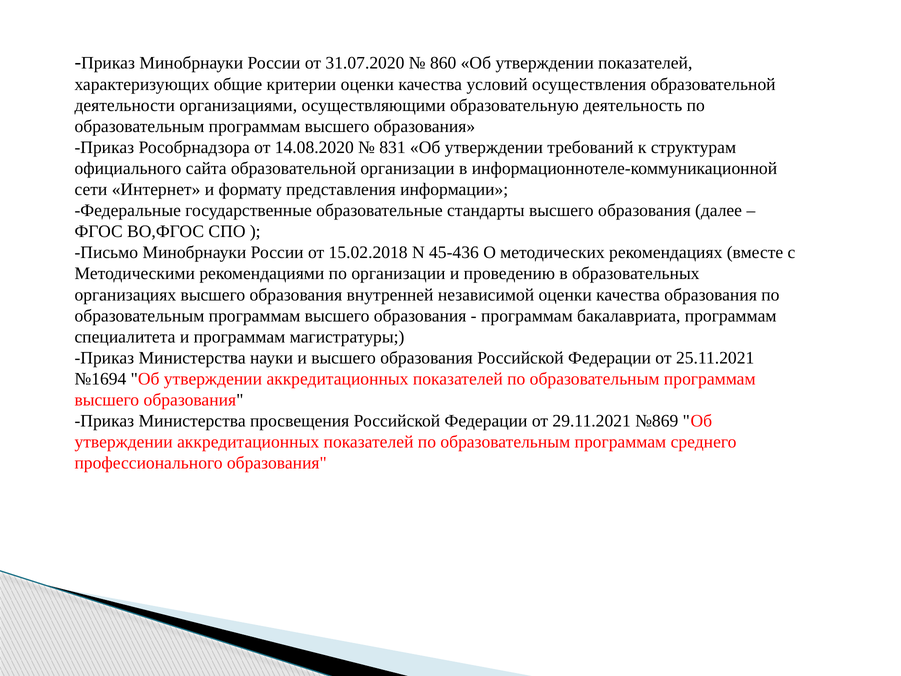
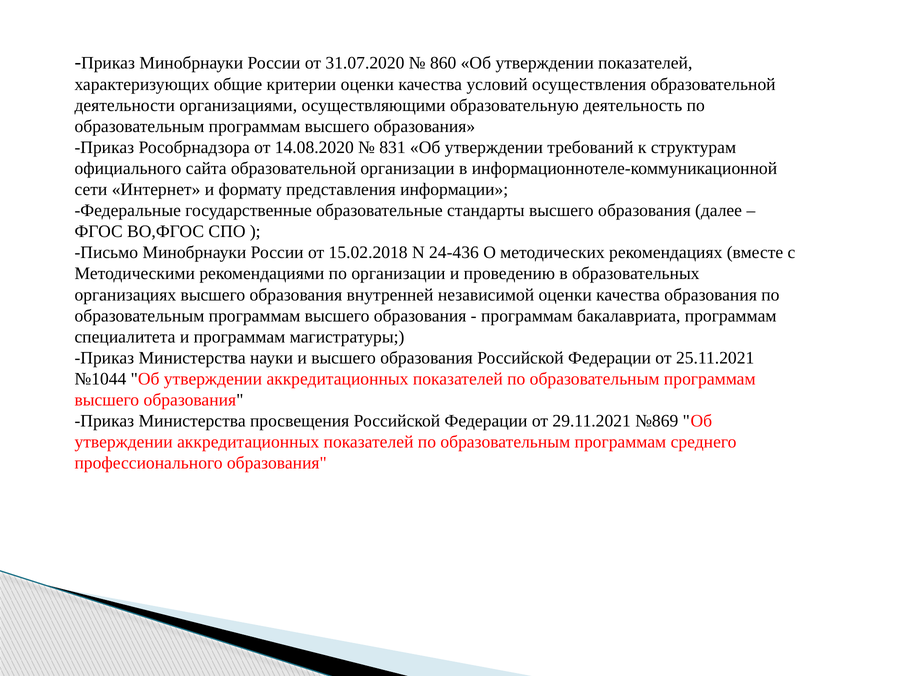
45-436: 45-436 -> 24-436
№1694: №1694 -> №1044
